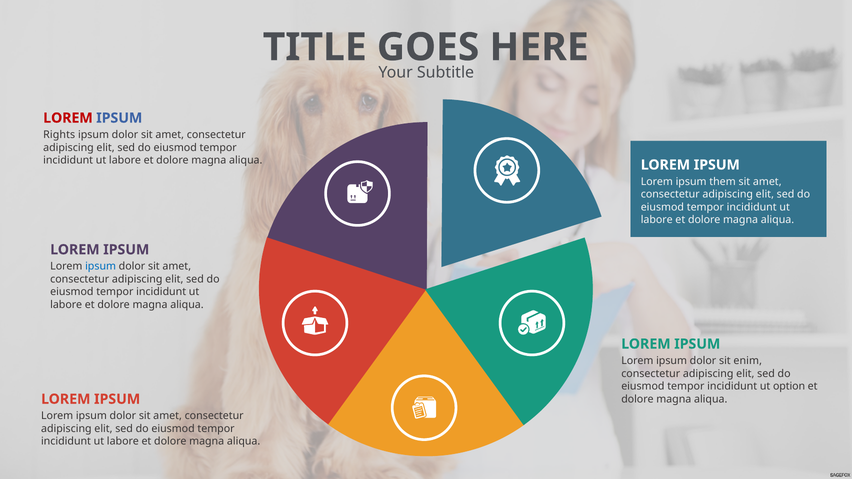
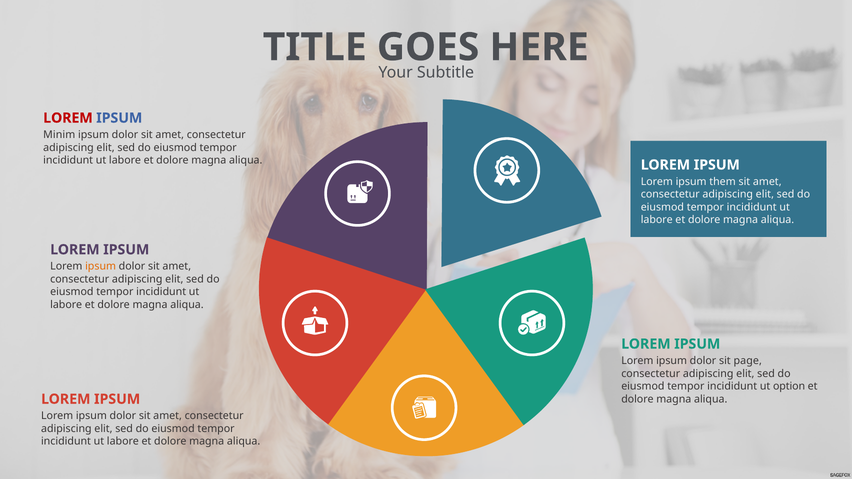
Rights: Rights -> Minim
ipsum at (101, 267) colour: blue -> orange
enim: enim -> page
